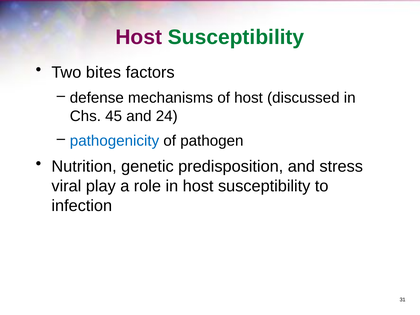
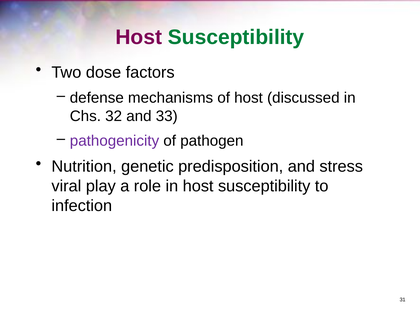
bites: bites -> dose
45: 45 -> 32
24: 24 -> 33
pathogenicity colour: blue -> purple
